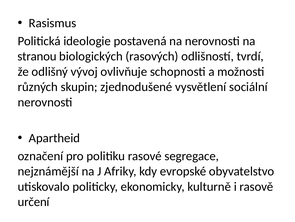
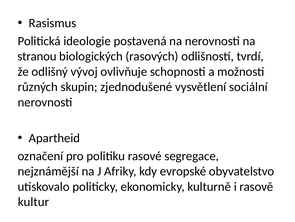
určení: určení -> kultur
